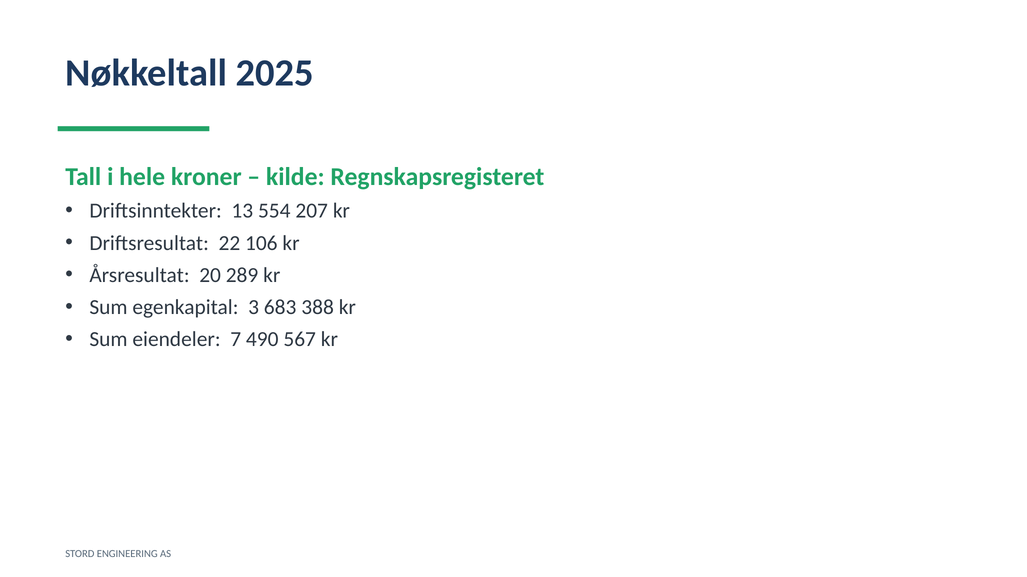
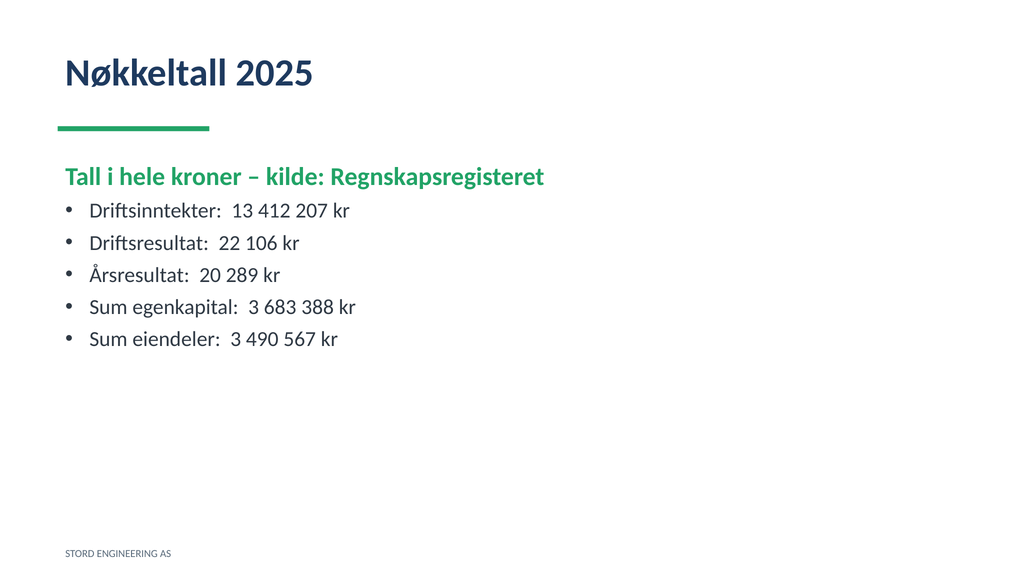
554: 554 -> 412
eiendeler 7: 7 -> 3
